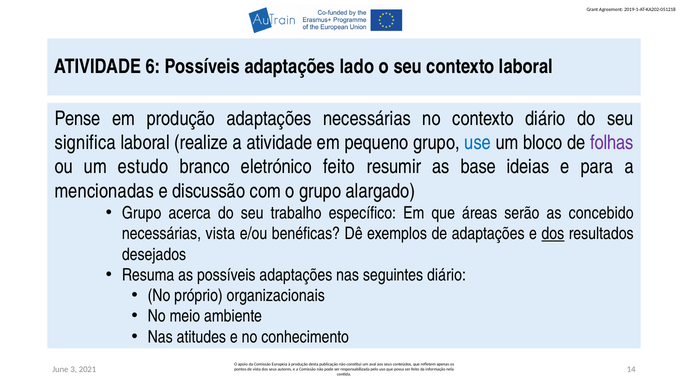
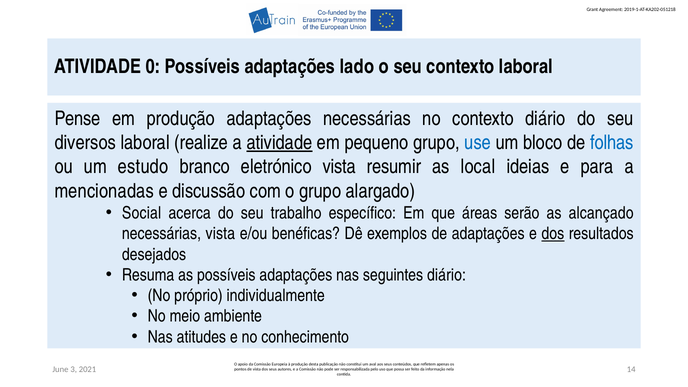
6: 6 -> 0
significa: significa -> diversos
atividade at (279, 143) underline: none -> present
folhas colour: purple -> blue
eletrónico feito: feito -> vista
base: base -> local
Grupo at (142, 213): Grupo -> Social
concebido: concebido -> alcançado
organizacionais: organizacionais -> individualmente
